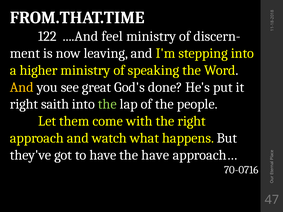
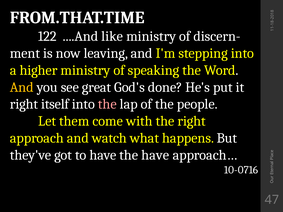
feel: feel -> like
saith: saith -> itself
the at (107, 104) colour: light green -> pink
70-0716: 70-0716 -> 10-0716
